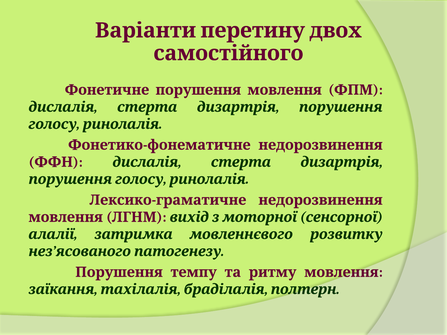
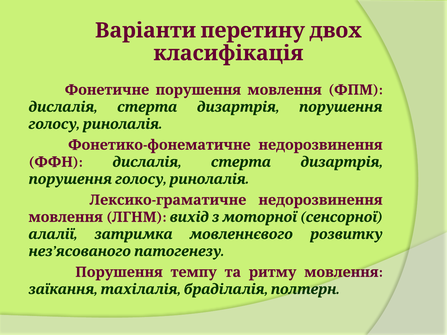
самостійного: самостійного -> класифікація
